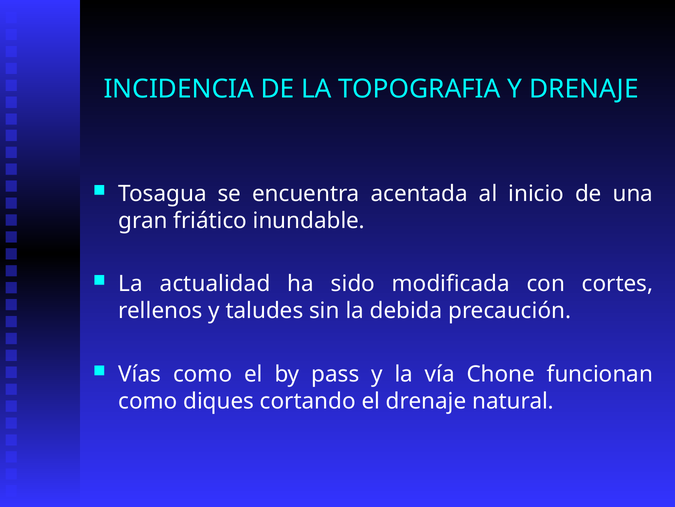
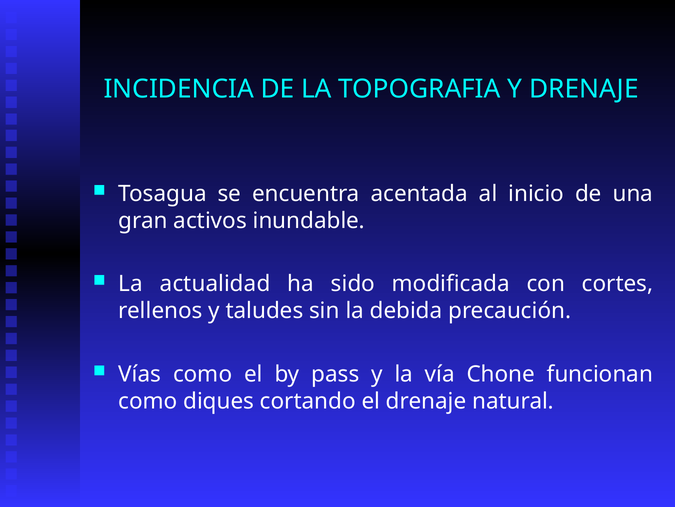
friático: friático -> activos
